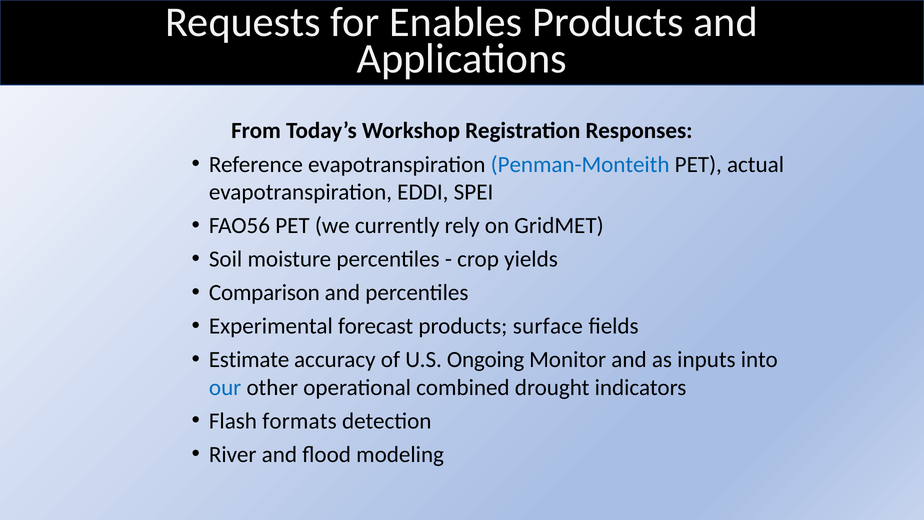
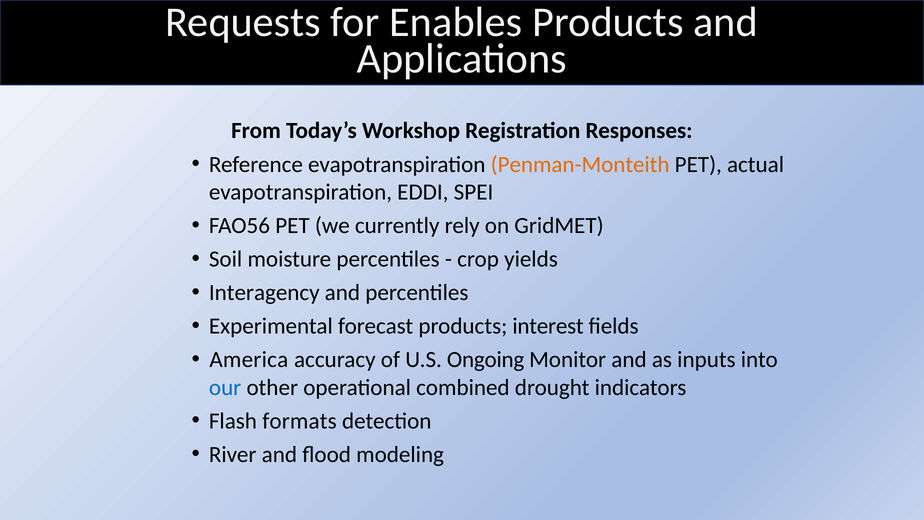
Penman-Monteith colour: blue -> orange
Comparison: Comparison -> Interagency
surface: surface -> interest
Estimate: Estimate -> America
